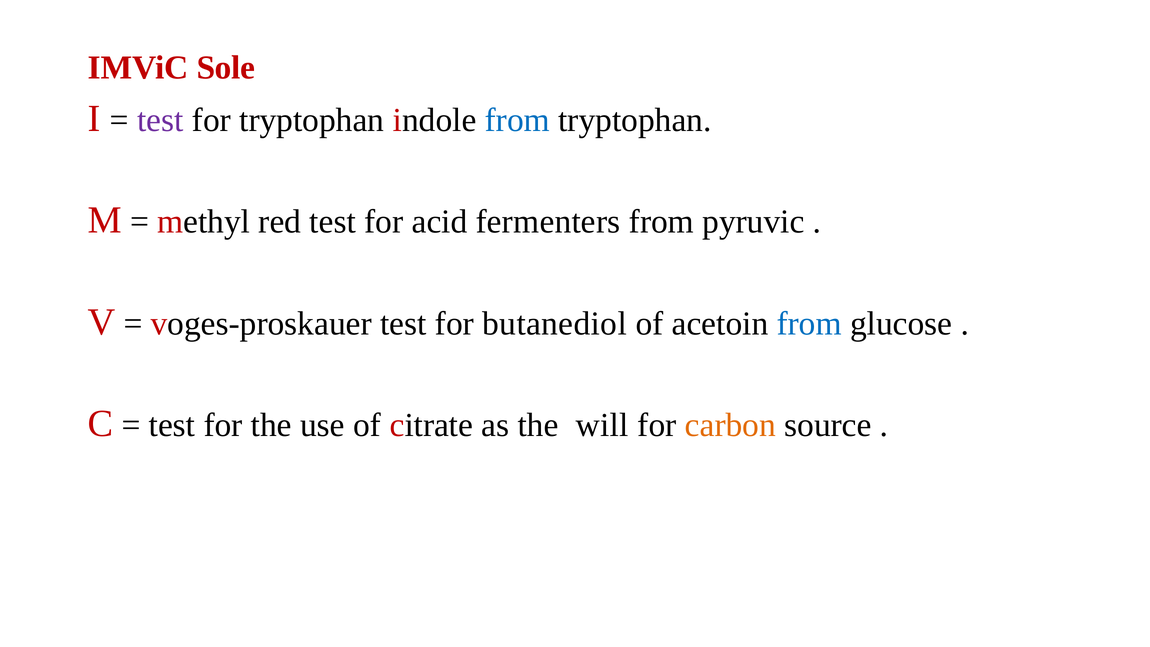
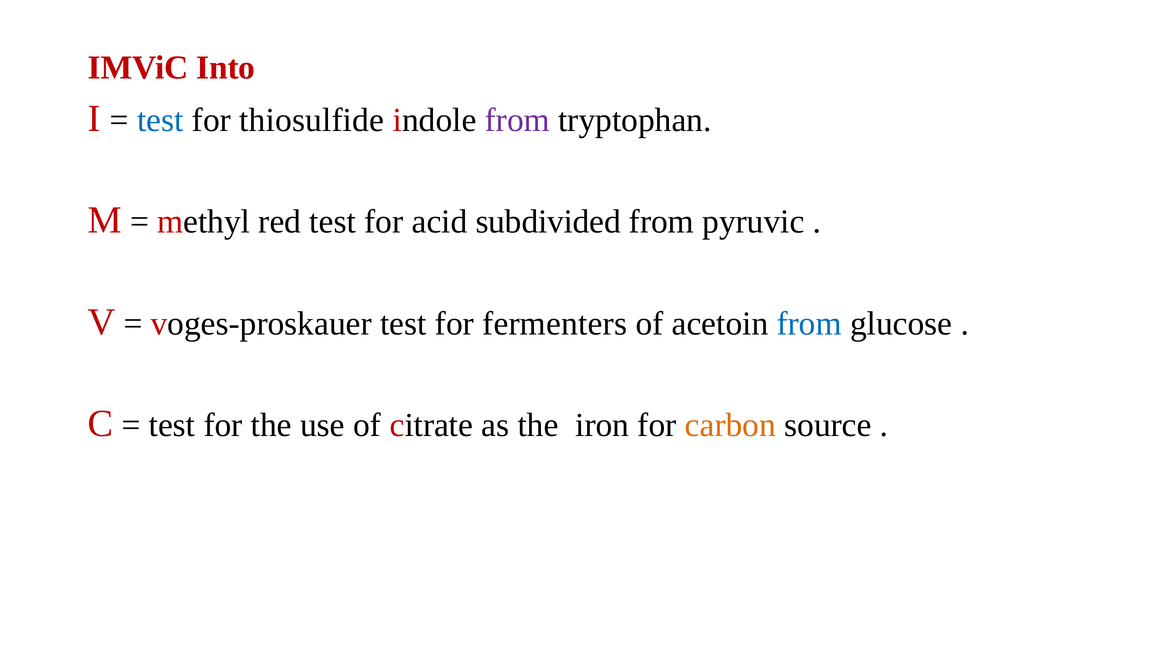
Sole: Sole -> Into
test at (160, 120) colour: purple -> blue
for tryptophan: tryptophan -> thiosulfide
from at (517, 120) colour: blue -> purple
fermenters: fermenters -> subdivided
butanediol: butanediol -> fermenters
will: will -> iron
